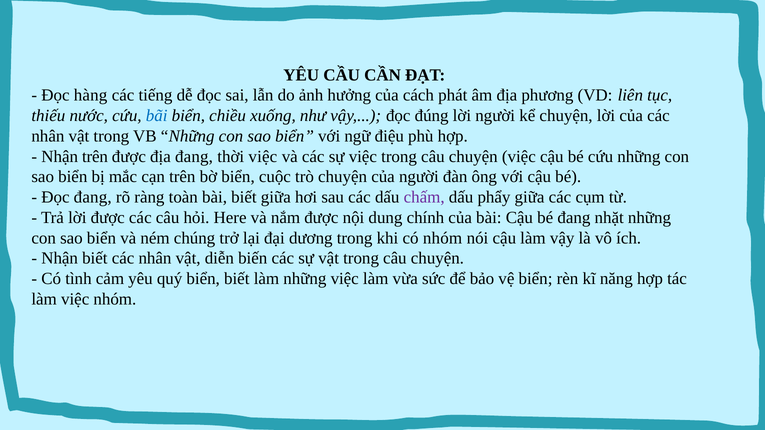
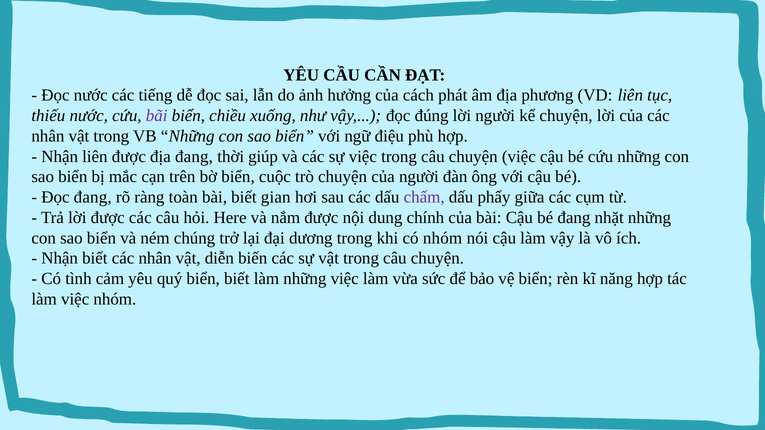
Đọc hàng: hàng -> nước
bãi colour: blue -> purple
Nhận trên: trên -> liên
thời việc: việc -> giúp
biết giữa: giữa -> gian
